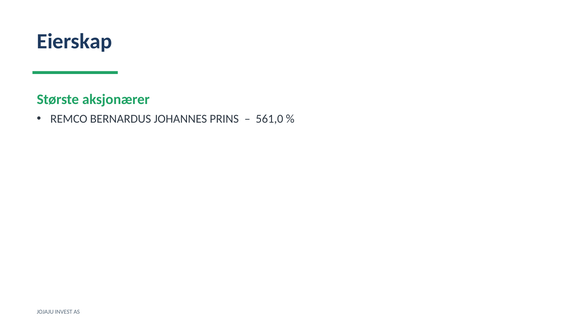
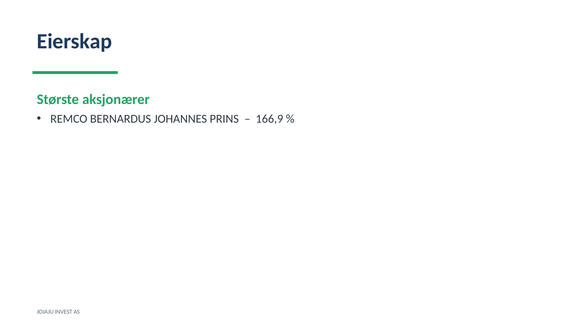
561,0: 561,0 -> 166,9
